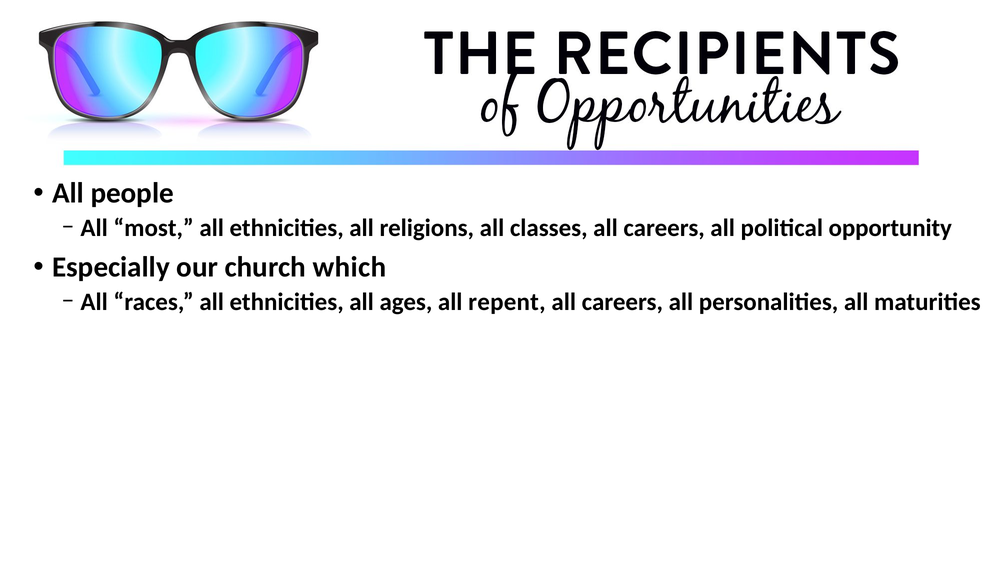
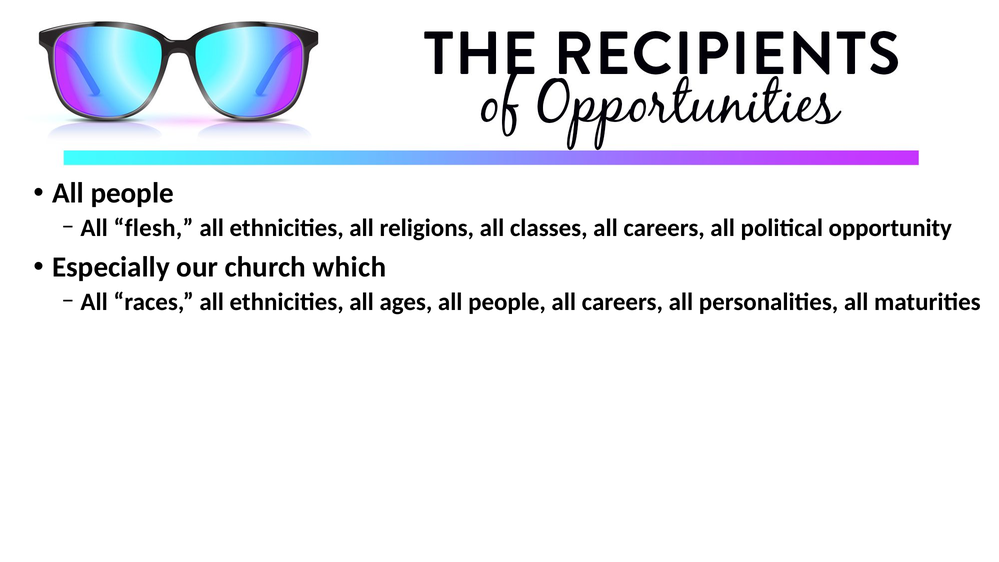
most: most -> flesh
ages all repent: repent -> people
